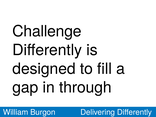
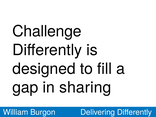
through: through -> sharing
